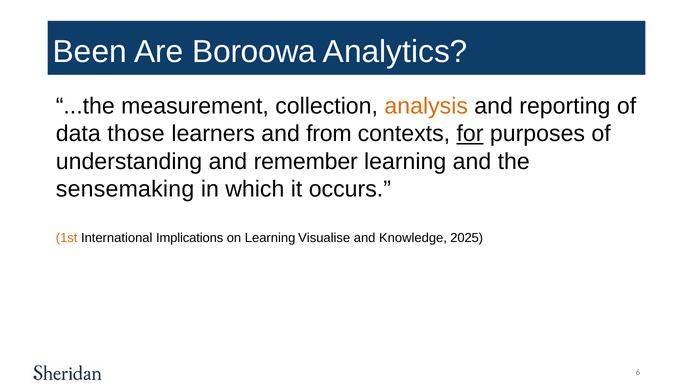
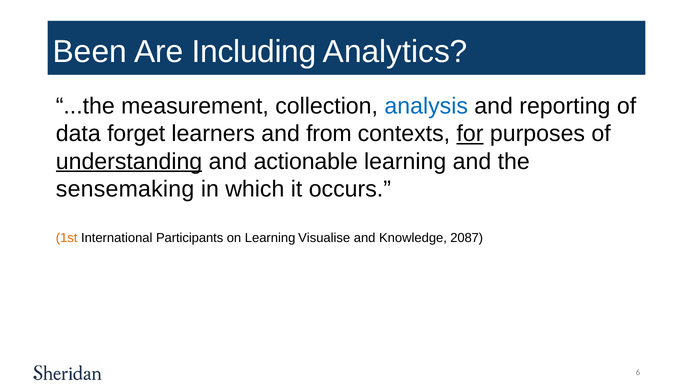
Boroowa: Boroowa -> Including
analysis colour: orange -> blue
those: those -> forget
understanding underline: none -> present
remember: remember -> actionable
Implications: Implications -> Participants
2025: 2025 -> 2087
